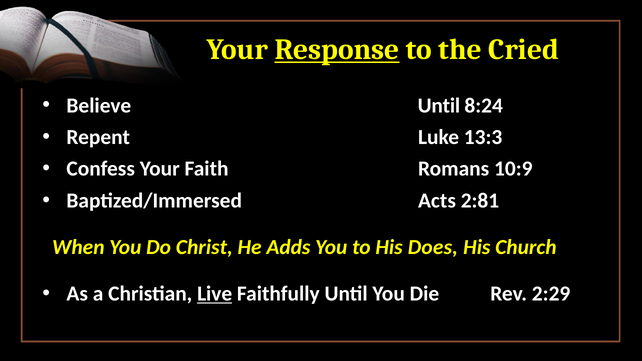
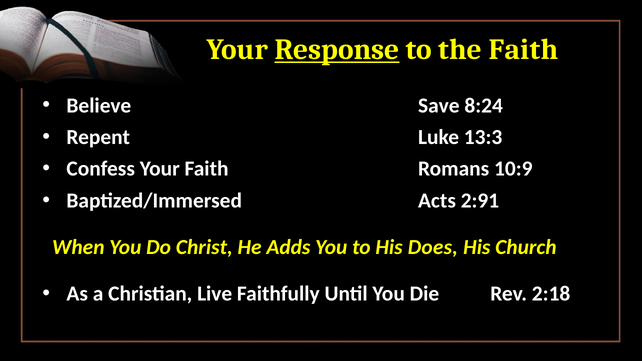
the Cried: Cried -> Faith
Believe Until: Until -> Save
2:81: 2:81 -> 2:91
Live underline: present -> none
2:29: 2:29 -> 2:18
